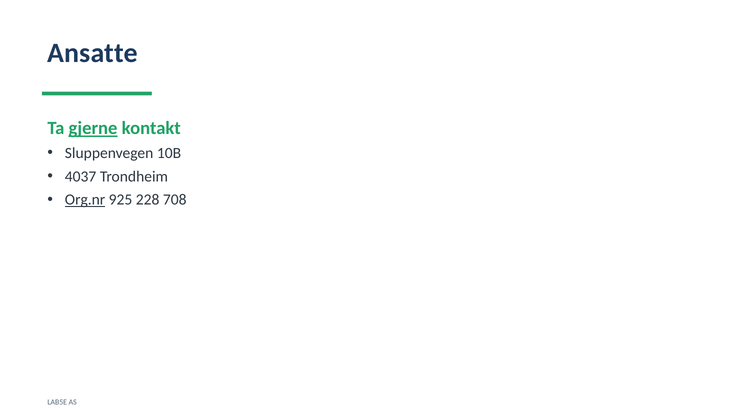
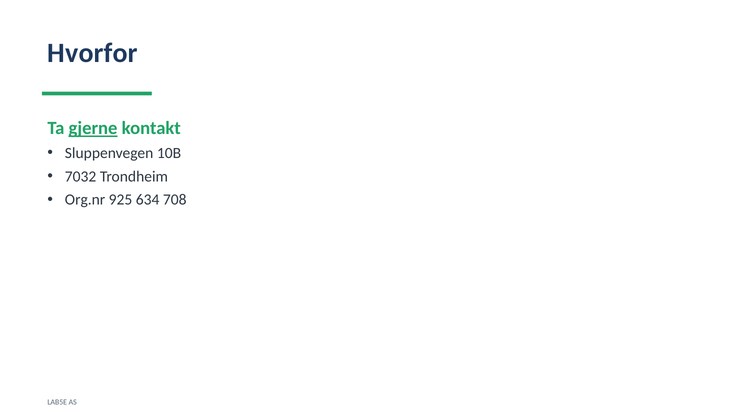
Ansatte: Ansatte -> Hvorfor
4037: 4037 -> 7032
Org.nr underline: present -> none
228: 228 -> 634
